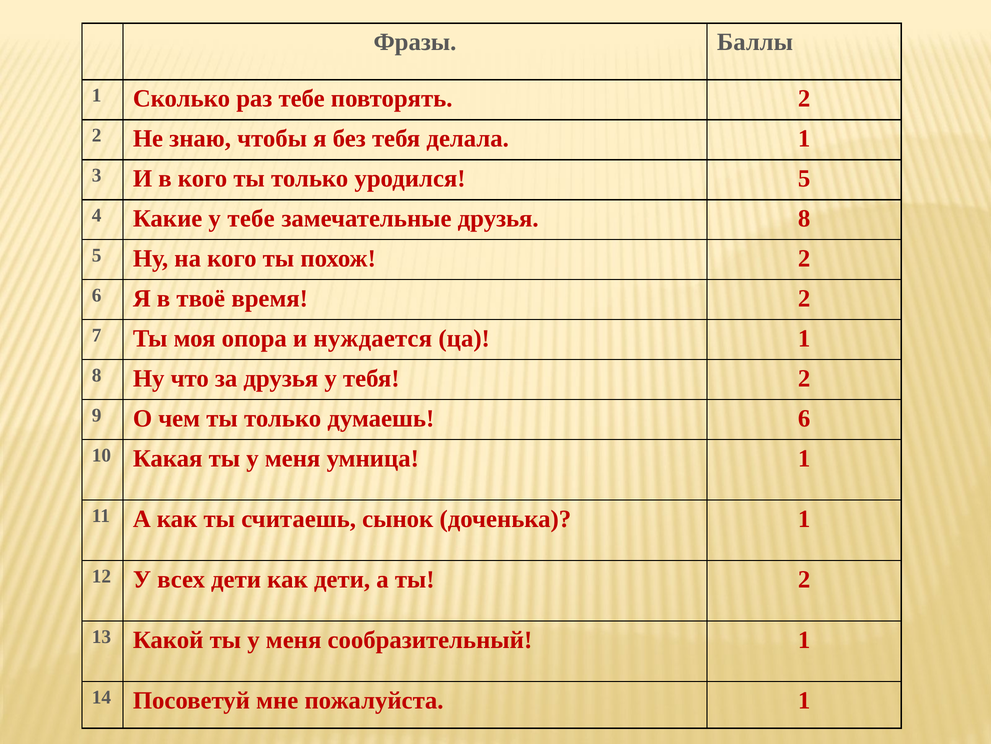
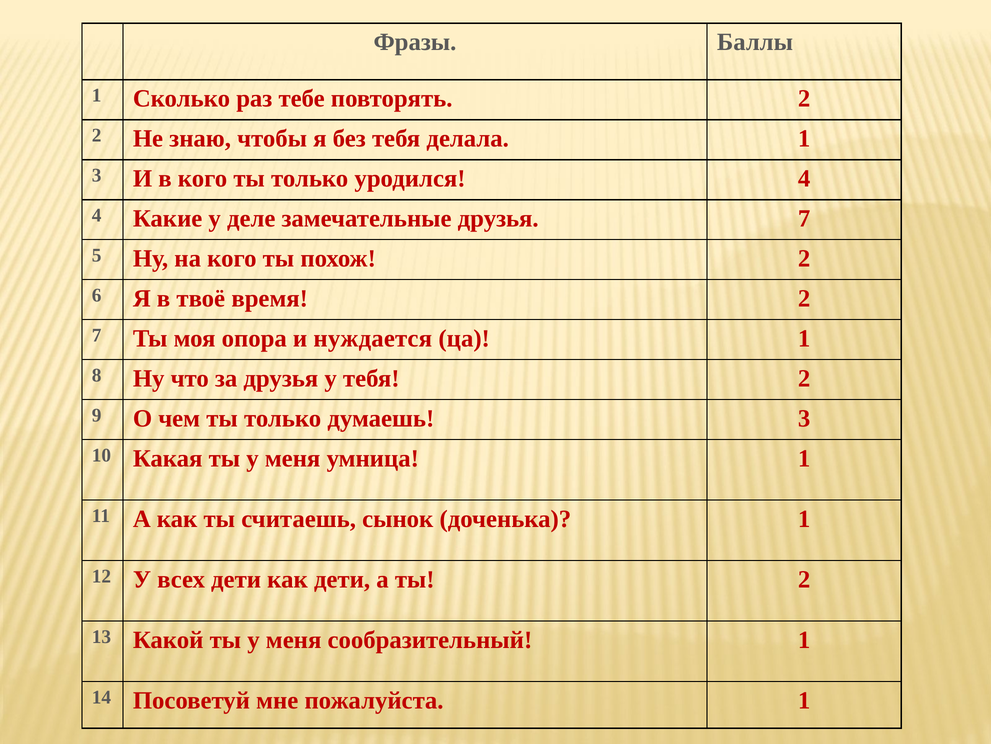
уродился 5: 5 -> 4
у тебе: тебе -> деле
друзья 8: 8 -> 7
думаешь 6: 6 -> 3
